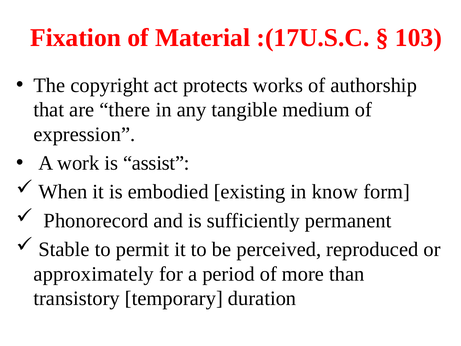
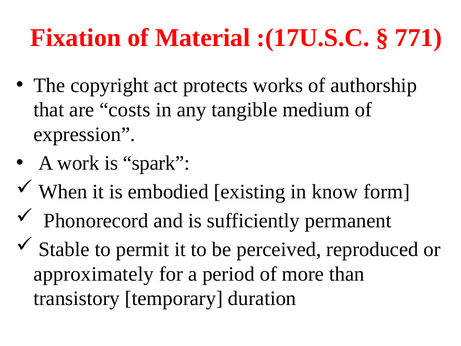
103: 103 -> 771
there: there -> costs
assist: assist -> spark
